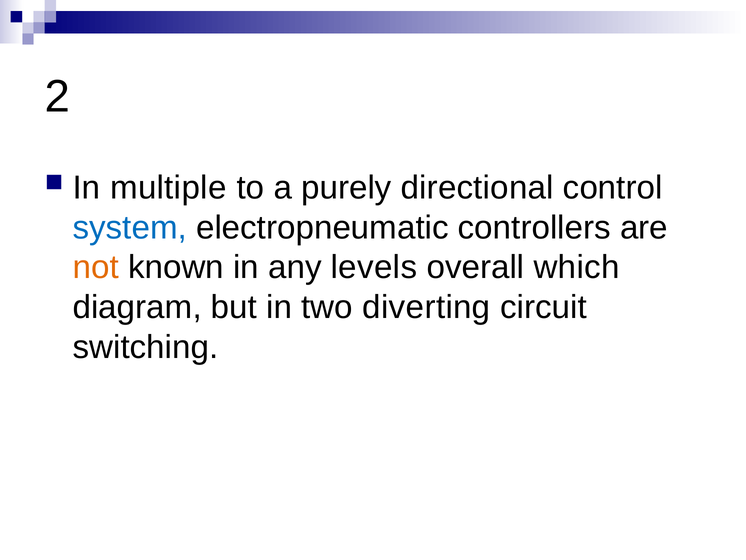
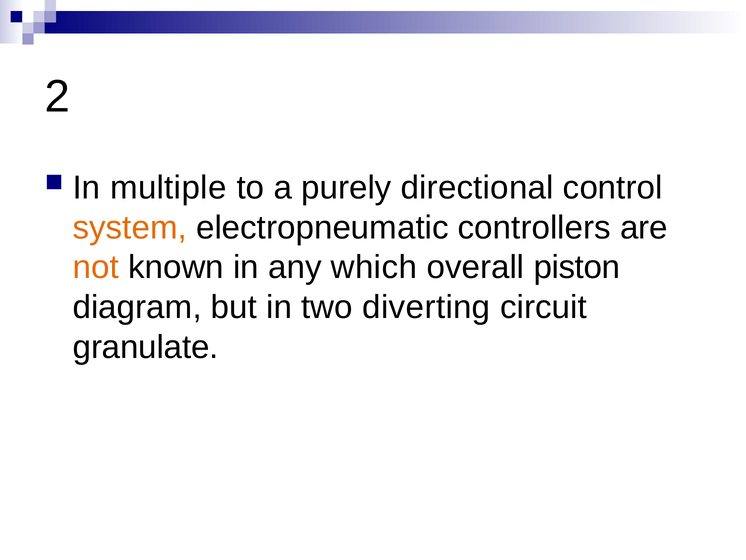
system colour: blue -> orange
levels: levels -> which
which: which -> piston
switching: switching -> granulate
